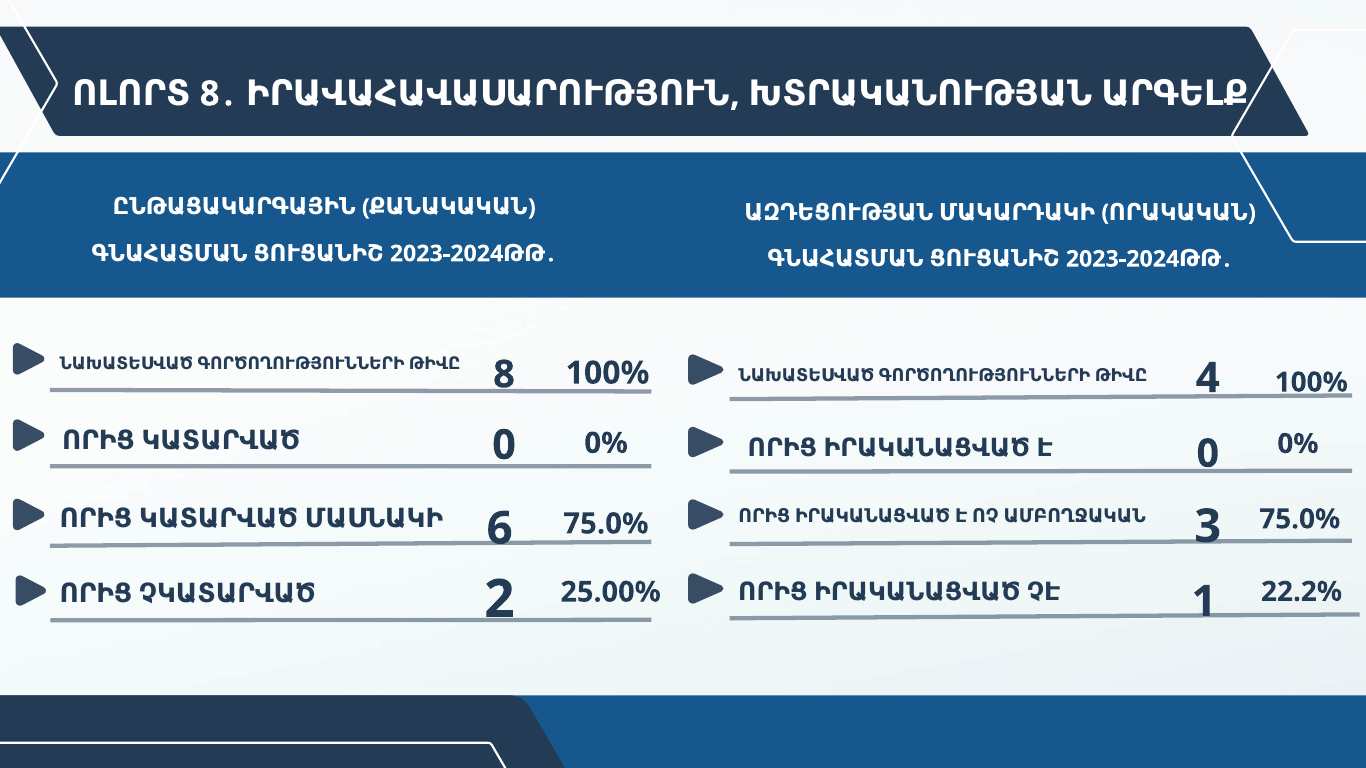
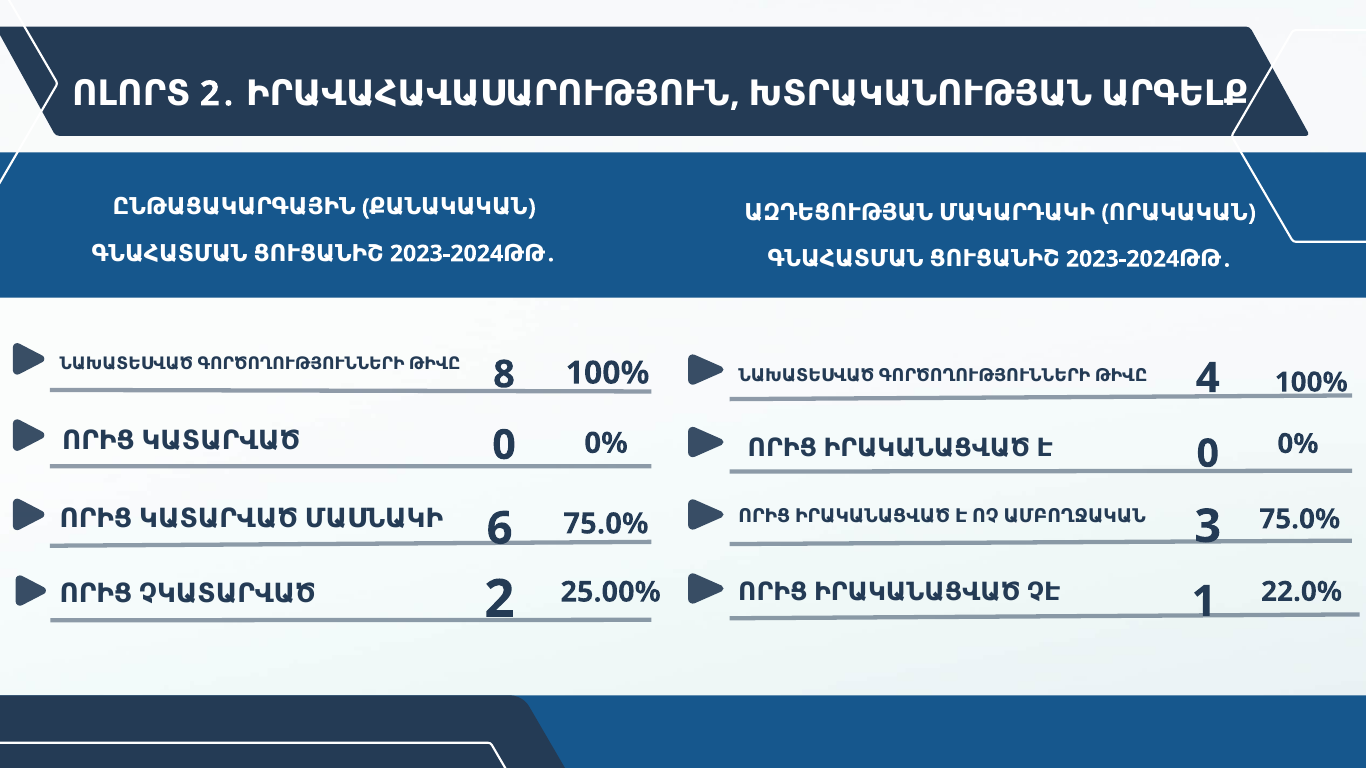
8․: 8․ -> 2․
22.2%: 22.2% -> 22.0%
